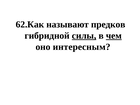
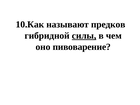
62.Как: 62.Как -> 10.Как
чем underline: present -> none
интересным: интересным -> пивоварение
